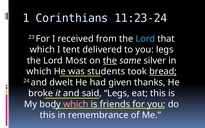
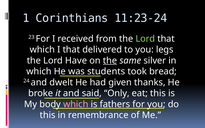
Lord at (145, 39) colour: light blue -> light green
I tent: tent -> that
Most: Most -> Have
bread underline: present -> none
said Legs: Legs -> Only
friends: friends -> fathers
